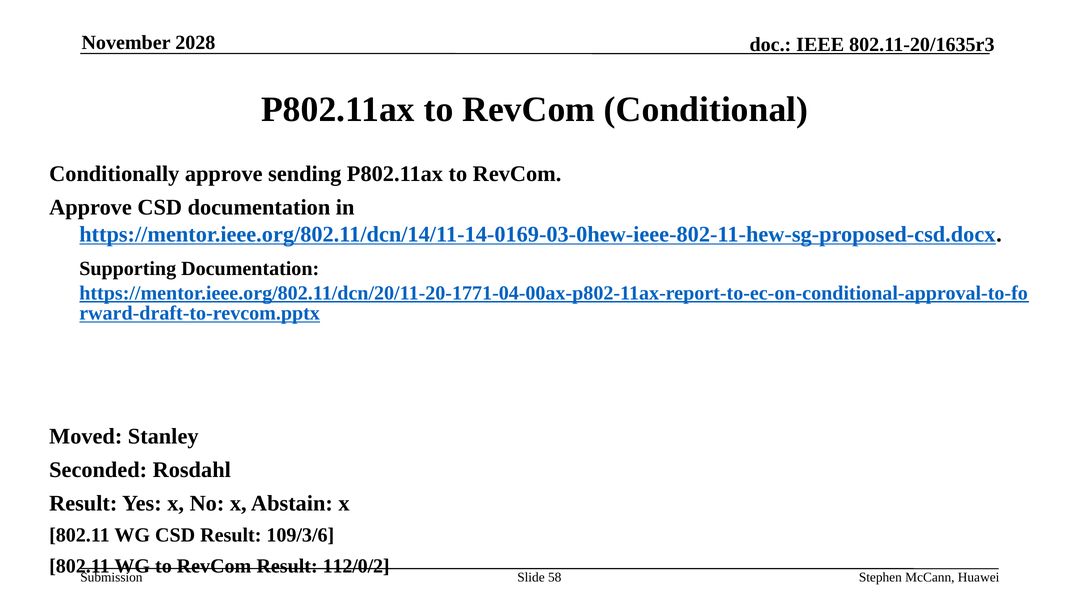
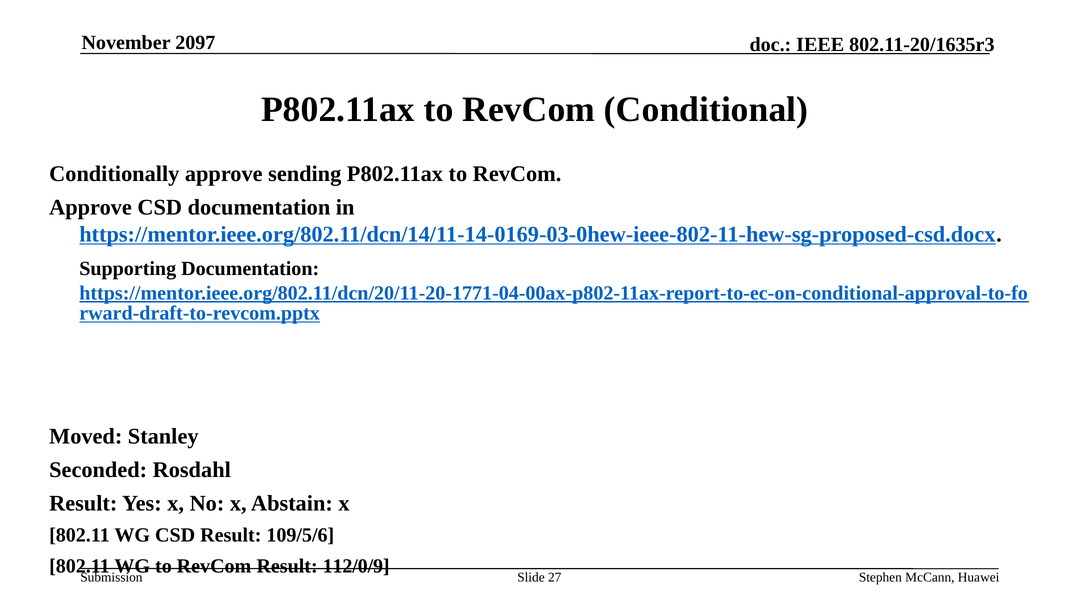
2028: 2028 -> 2097
109/3/6: 109/3/6 -> 109/5/6
112/0/2: 112/0/2 -> 112/0/9
58: 58 -> 27
